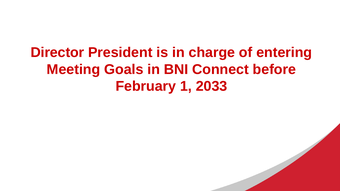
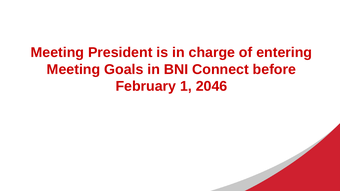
Director at (57, 52): Director -> Meeting
2033: 2033 -> 2046
